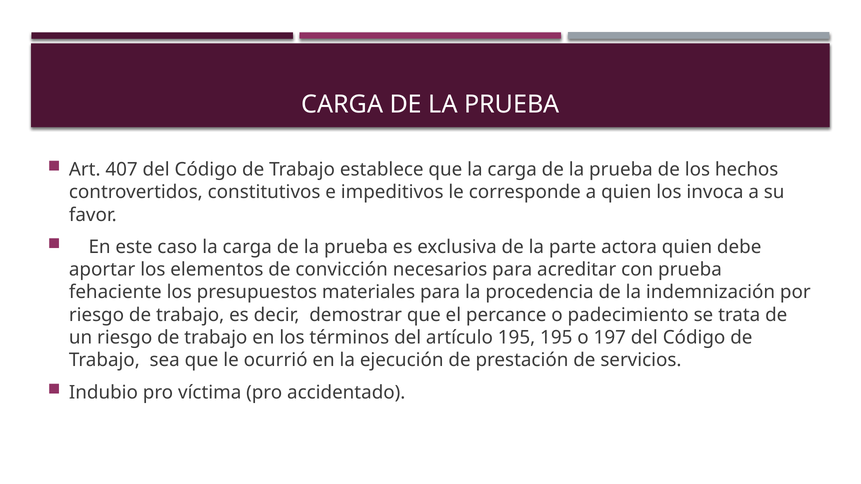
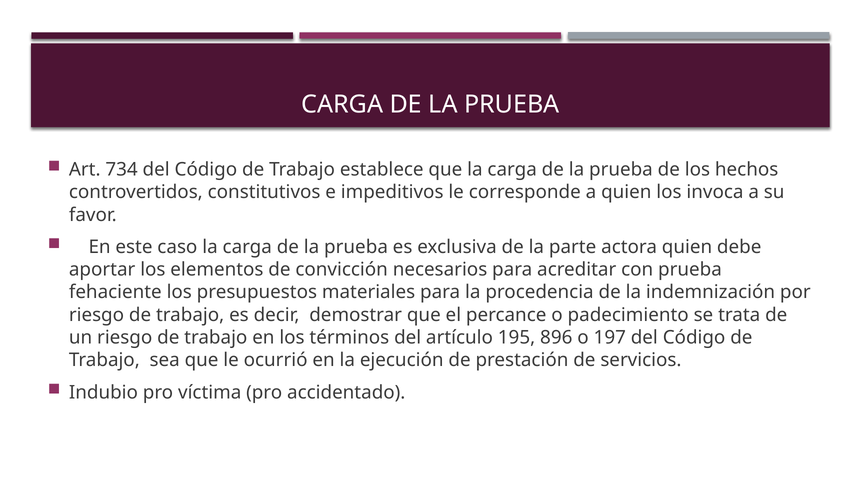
407: 407 -> 734
195 195: 195 -> 896
